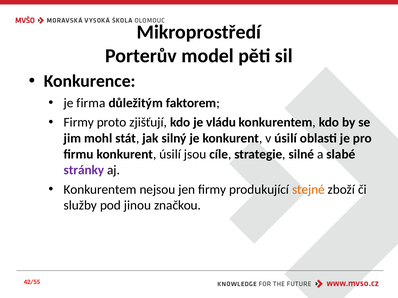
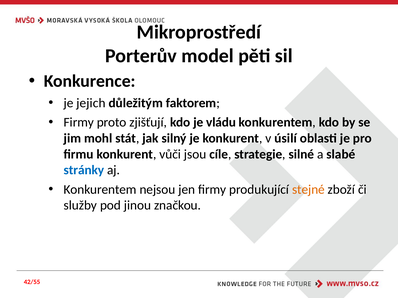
firma: firma -> jejich
konkurent úsilí: úsilí -> vůči
stránky colour: purple -> blue
